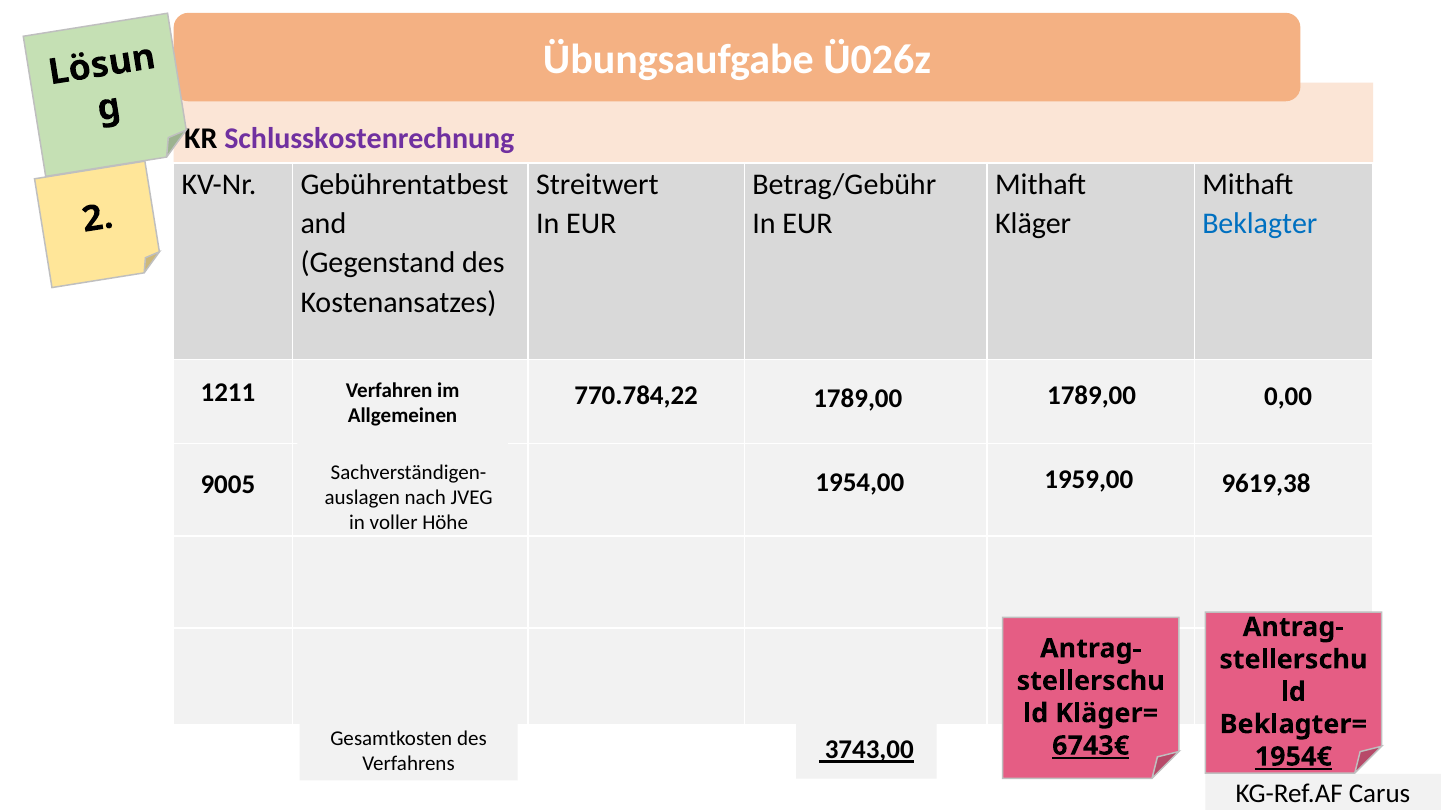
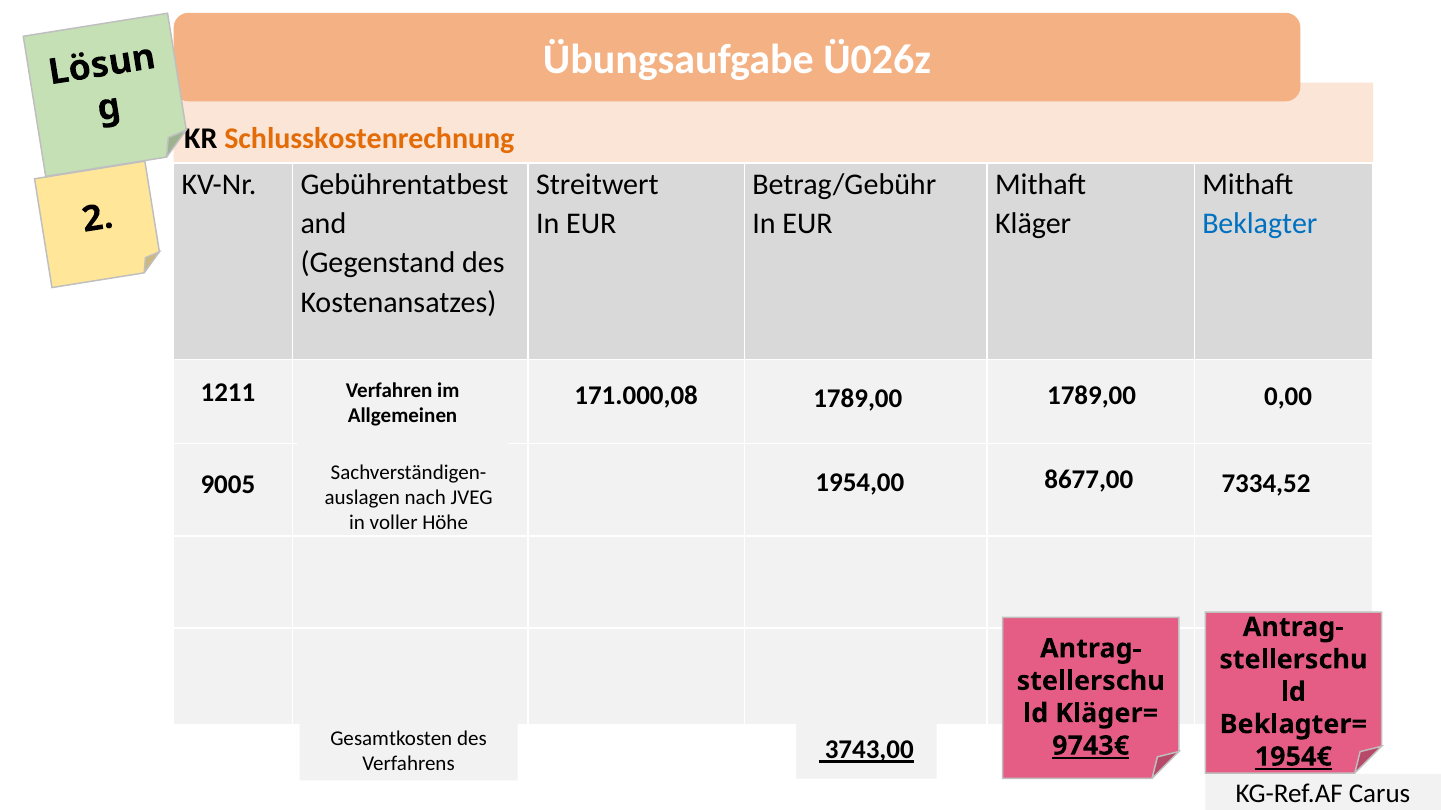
Schlusskostenrechnung colour: purple -> orange
770.784,22: 770.784,22 -> 171.000,08
1959,00: 1959,00 -> 8677,00
9619,38: 9619,38 -> 7334,52
6743€: 6743€ -> 9743€
